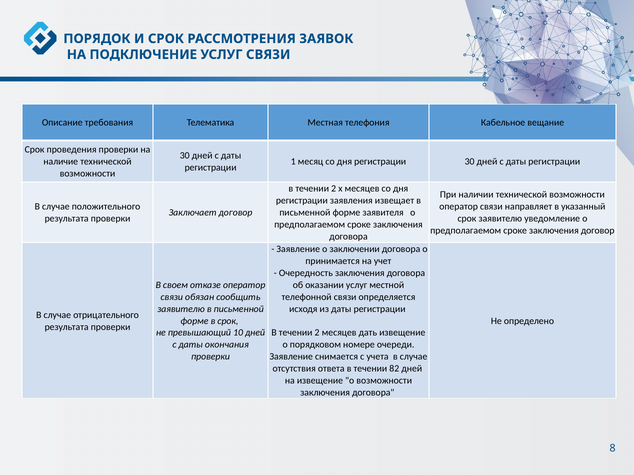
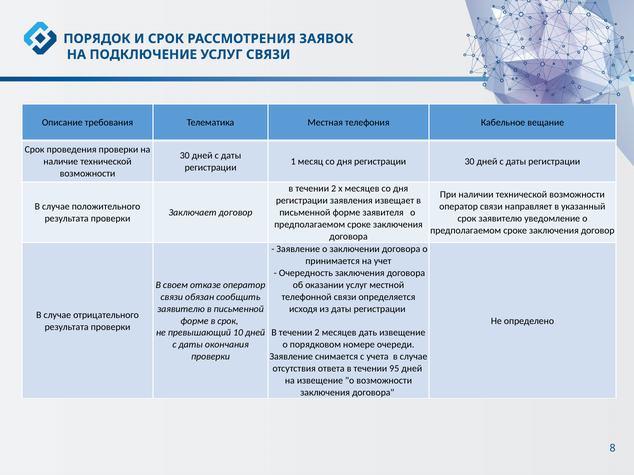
82: 82 -> 95
